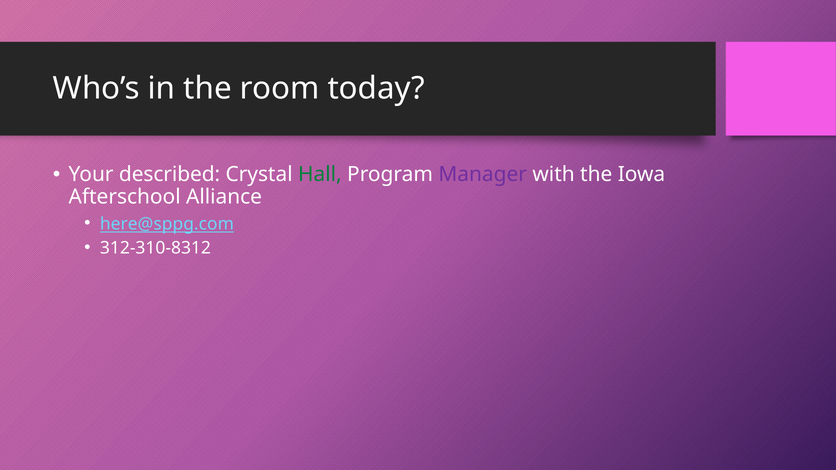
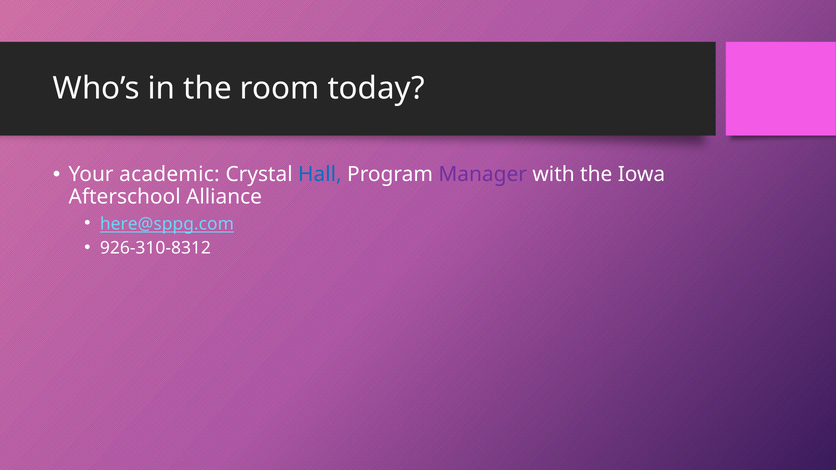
described: described -> academic
Hall colour: green -> blue
312-310-8312: 312-310-8312 -> 926-310-8312
